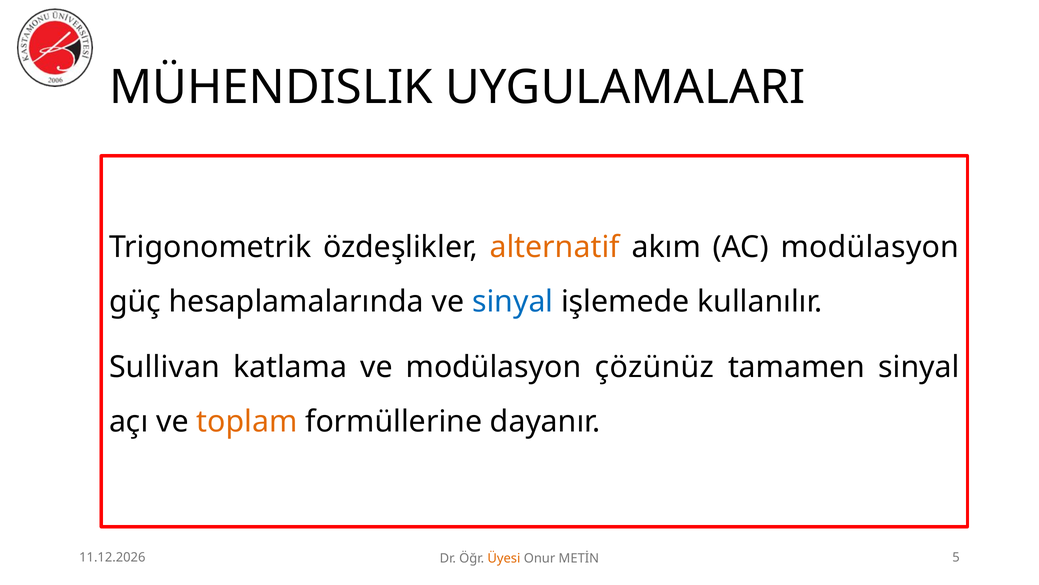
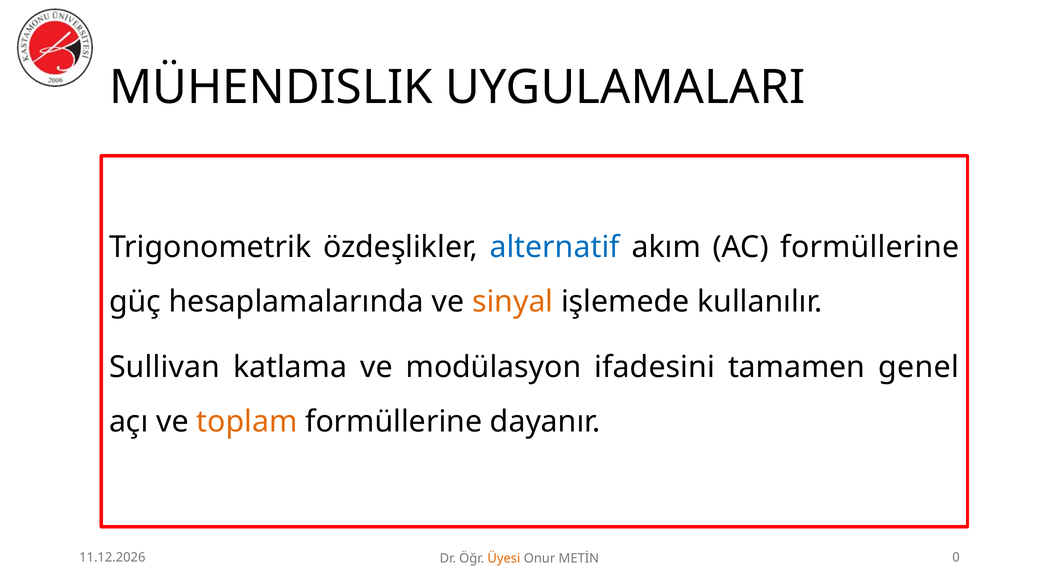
alternatif colour: orange -> blue
AC modülasyon: modülasyon -> formüllerine
sinyal at (513, 302) colour: blue -> orange
çözünüz: çözünüz -> ifadesini
tamamen sinyal: sinyal -> genel
5: 5 -> 0
